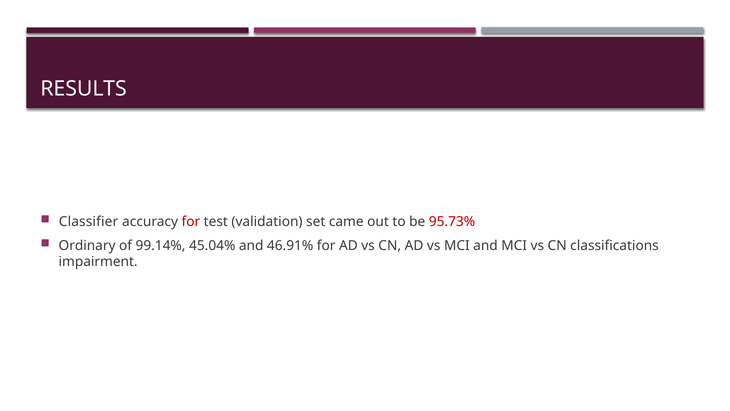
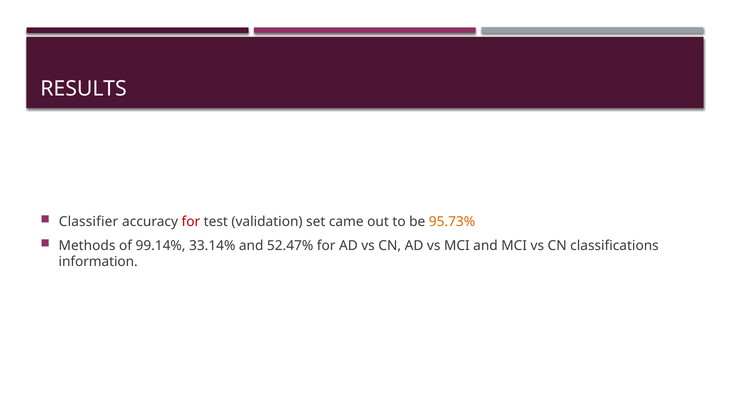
95.73% colour: red -> orange
Ordinary: Ordinary -> Methods
45.04%: 45.04% -> 33.14%
46.91%: 46.91% -> 52.47%
impairment: impairment -> information
